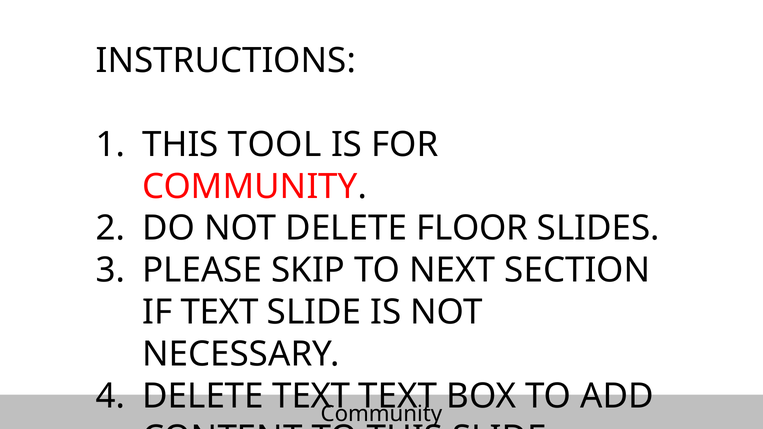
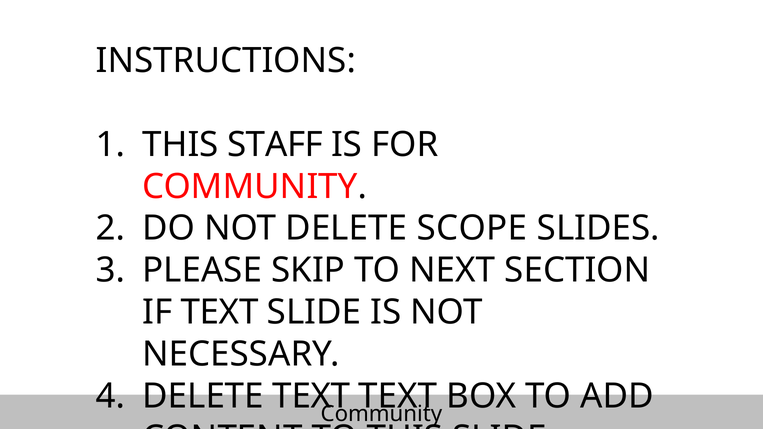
TOOL: TOOL -> STAFF
FLOOR: FLOOR -> SCOPE
